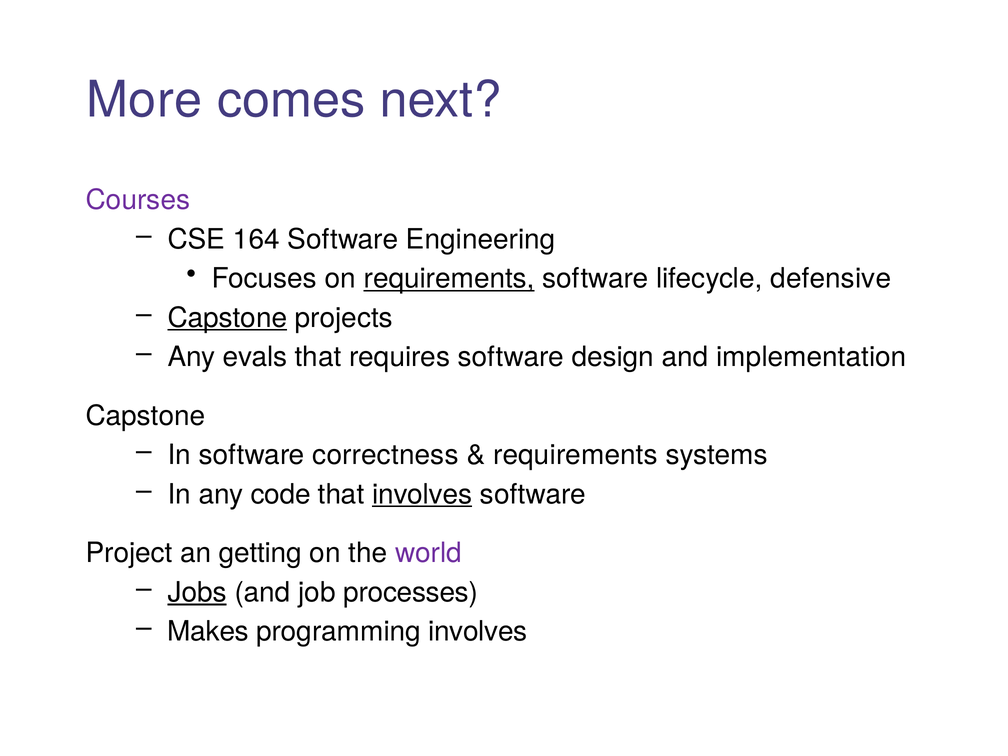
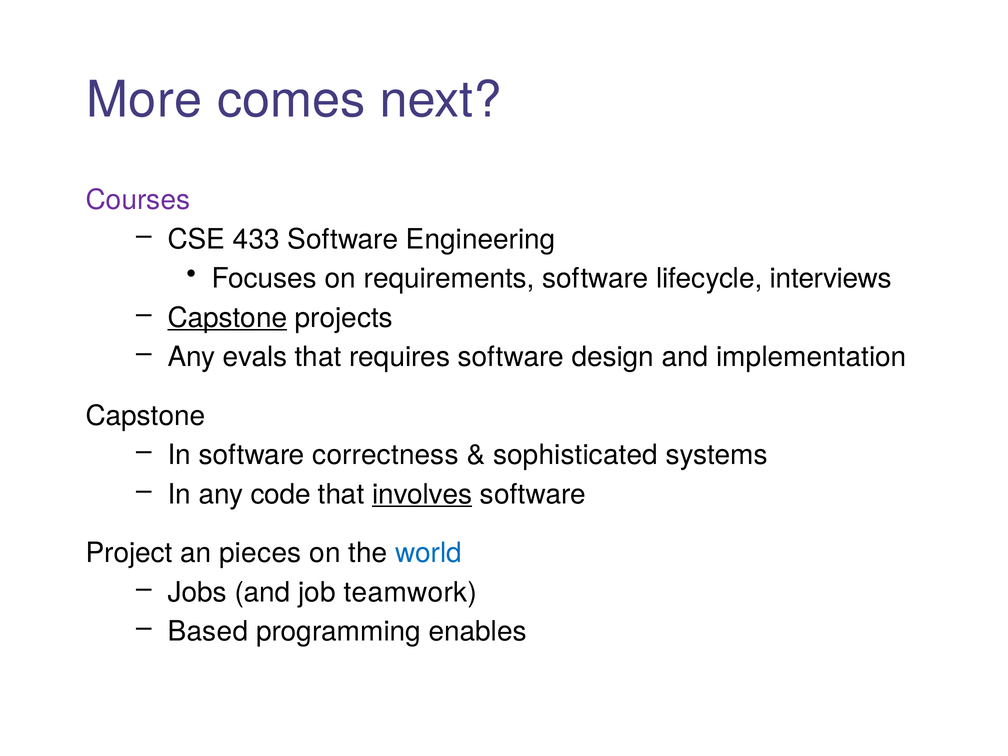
164: 164 -> 433
requirements at (449, 279) underline: present -> none
defensive: defensive -> interviews
requirements at (576, 455): requirements -> sophisticated
getting: getting -> pieces
world colour: purple -> blue
Jobs underline: present -> none
processes: processes -> teamwork
Makes: Makes -> Based
programming involves: involves -> enables
